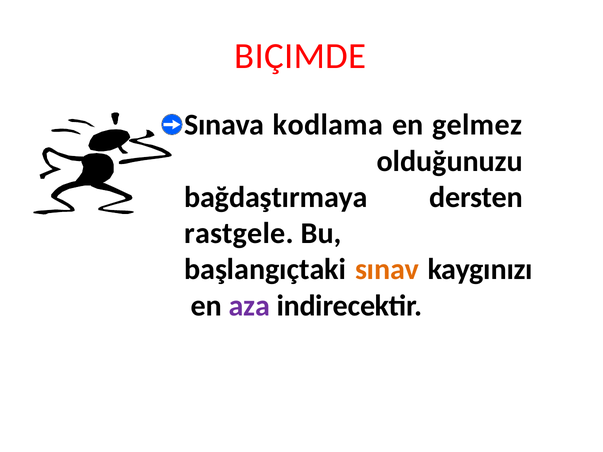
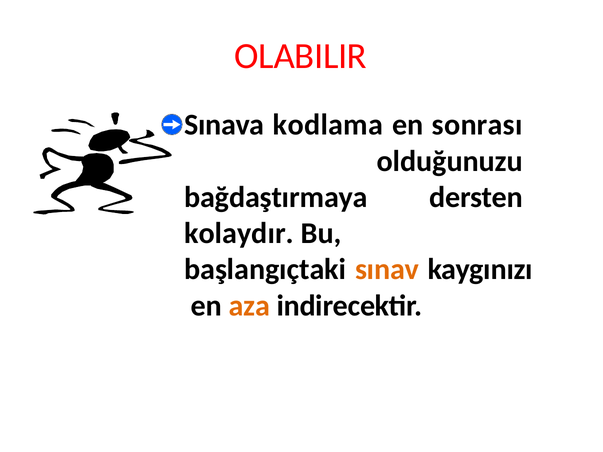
BIÇIMDE: BIÇIMDE -> OLABILIR
gelmez: gelmez -> sonrası
rastgele: rastgele -> kolaydır
aza colour: purple -> orange
